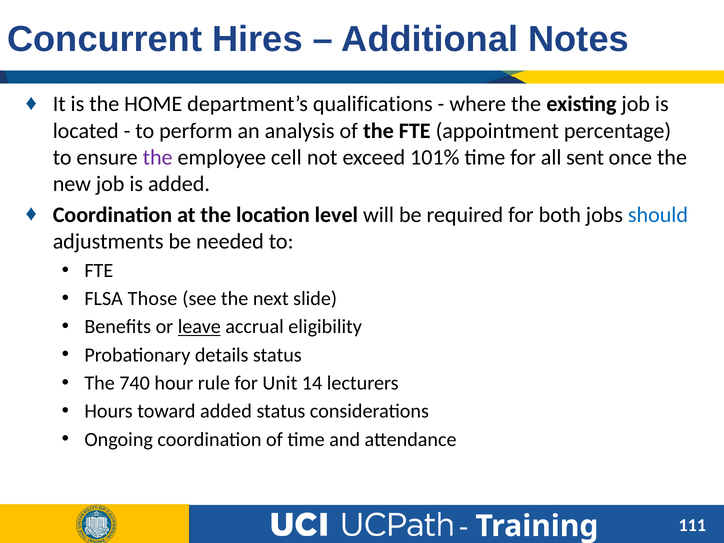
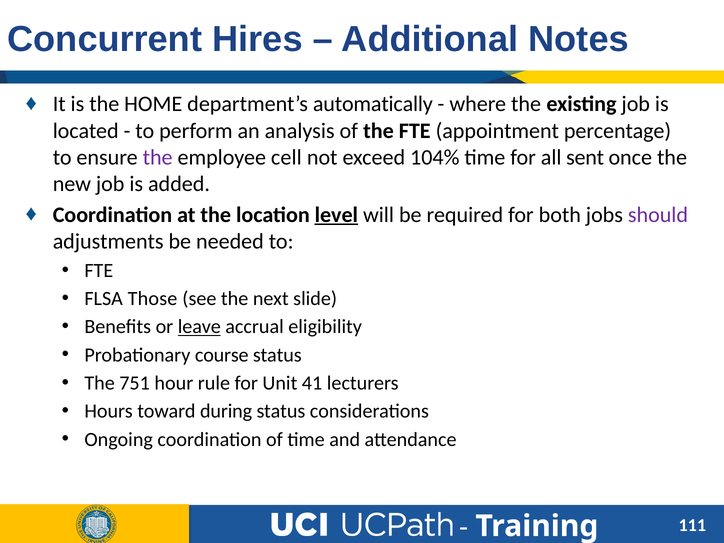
qualifications: qualifications -> automatically
101%: 101% -> 104%
level underline: none -> present
should colour: blue -> purple
details: details -> course
740: 740 -> 751
14: 14 -> 41
toward added: added -> during
